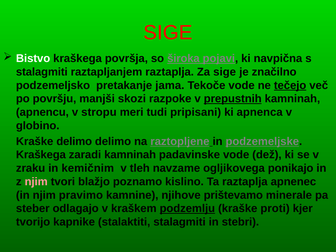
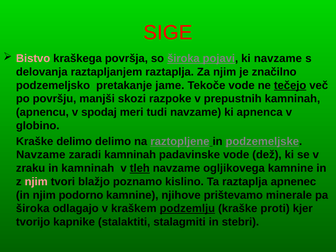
Bistvo colour: white -> pink
ki navpična: navpična -> navzame
stalagmiti at (42, 72): stalagmiti -> delovanja
Za sige: sige -> njim
jama: jama -> jame
prepustnih underline: present -> none
stropu: stropu -> spodaj
tudi pripisani: pripisani -> navzame
Kraškega at (41, 155): Kraškega -> Navzame
in kemičnim: kemičnim -> kamninah
tleh underline: none -> present
ogljikovega ponikajo: ponikajo -> kamnine
pravimo: pravimo -> podorno
steber at (33, 209): steber -> široka
